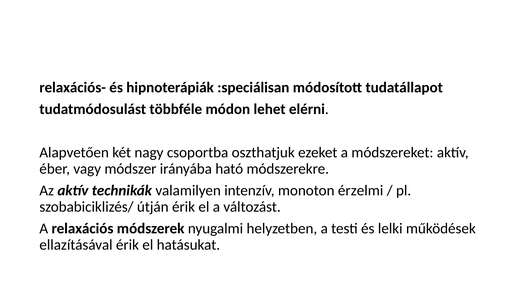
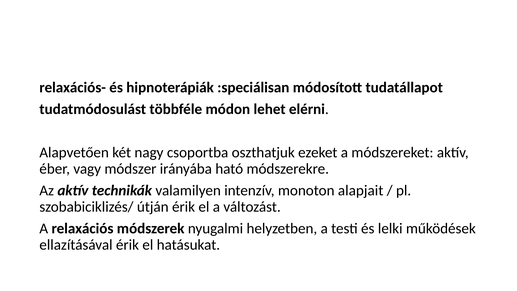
érzelmi: érzelmi -> alapjait
